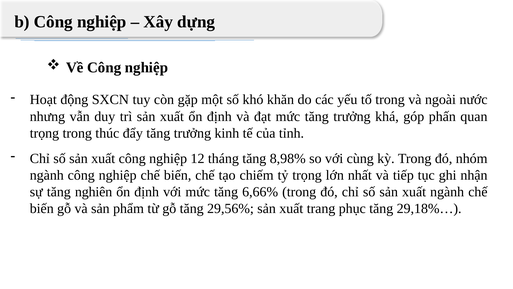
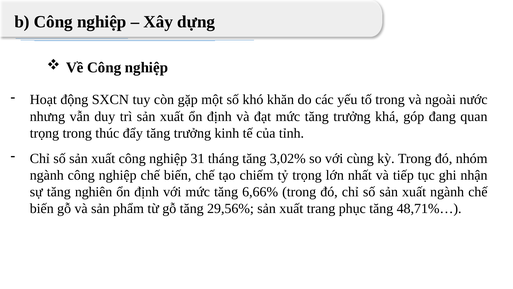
phấn: phấn -> đang
12: 12 -> 31
8,98%: 8,98% -> 3,02%
29,18%…: 29,18%… -> 48,71%…
